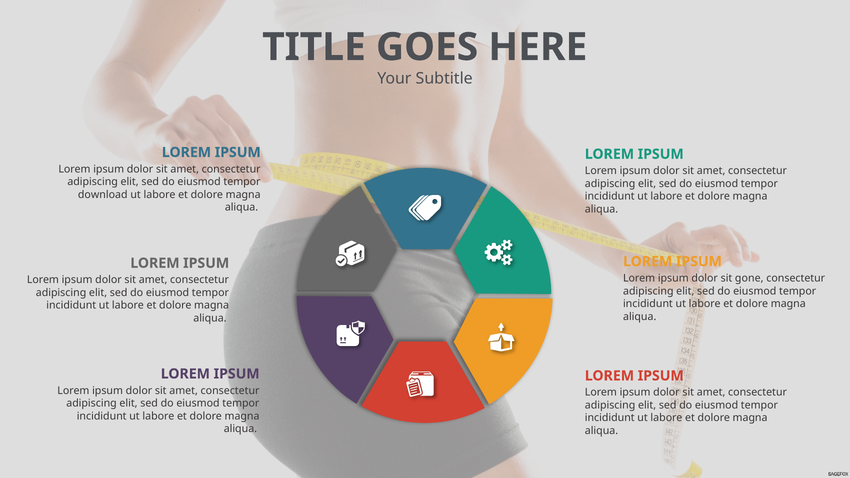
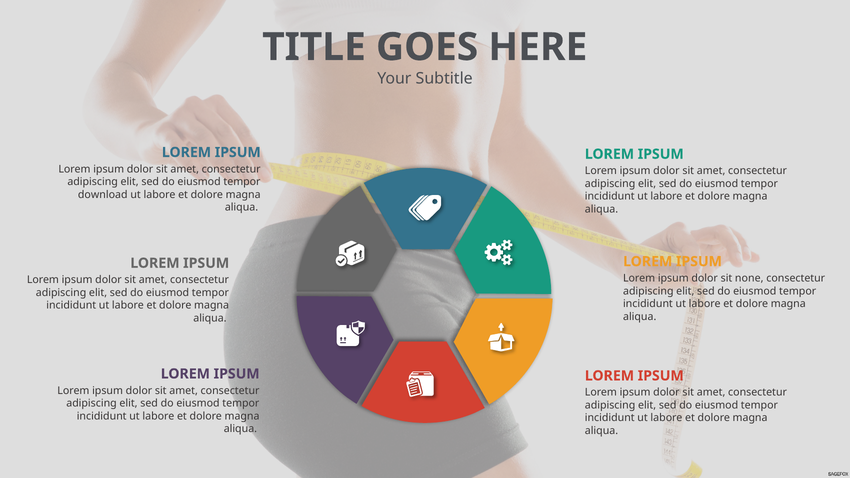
gone: gone -> none
